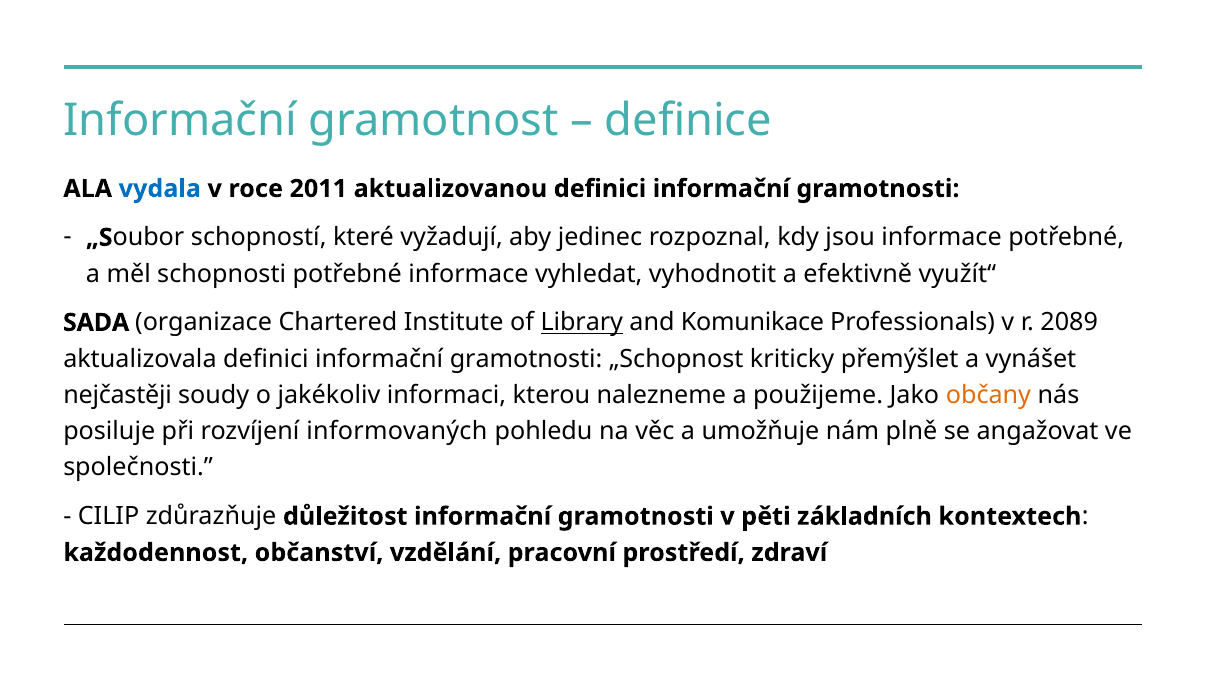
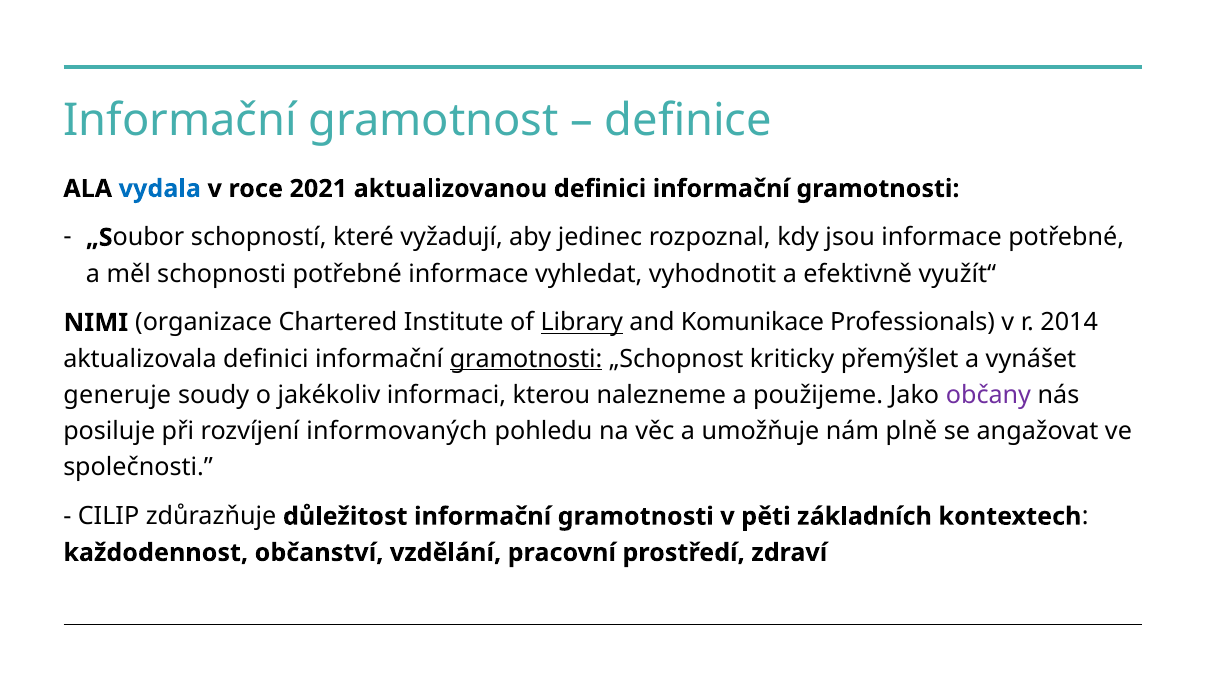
2011: 2011 -> 2021
SADA: SADA -> NIMI
2089: 2089 -> 2014
gramotnosti at (526, 359) underline: none -> present
nejčastěji: nejčastěji -> generuje
občany colour: orange -> purple
